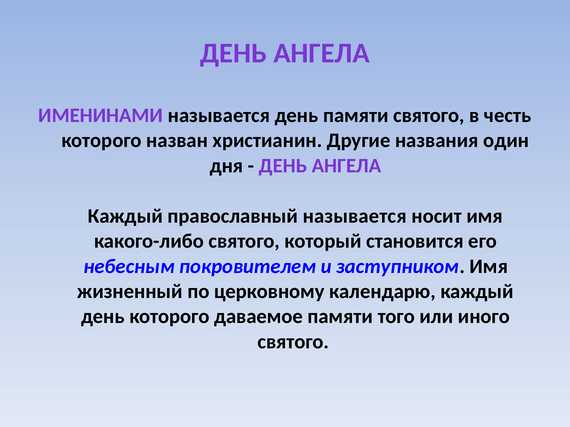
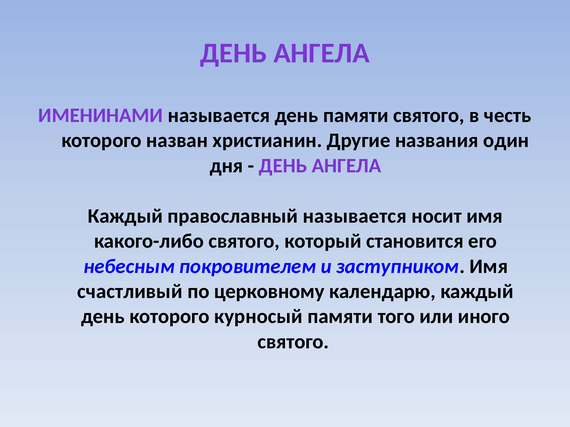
жизненный: жизненный -> счастливый
даваемое: даваемое -> курносый
